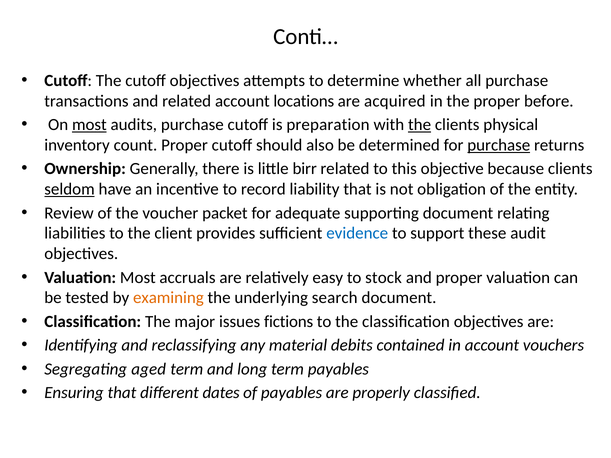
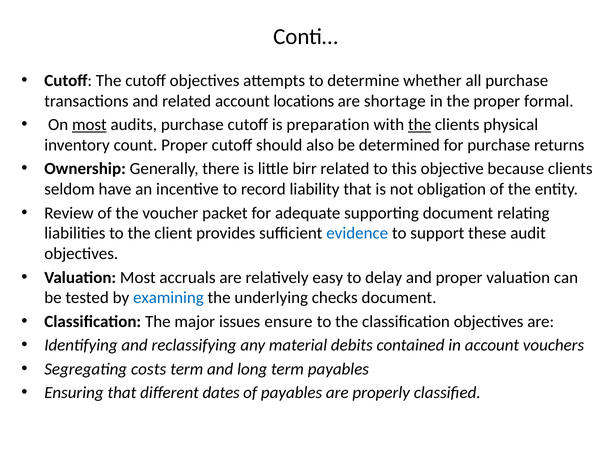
acquired: acquired -> shortage
before: before -> formal
purchase at (499, 145) underline: present -> none
seldom underline: present -> none
stock: stock -> delay
examining colour: orange -> blue
search: search -> checks
fictions: fictions -> ensure
aged: aged -> costs
